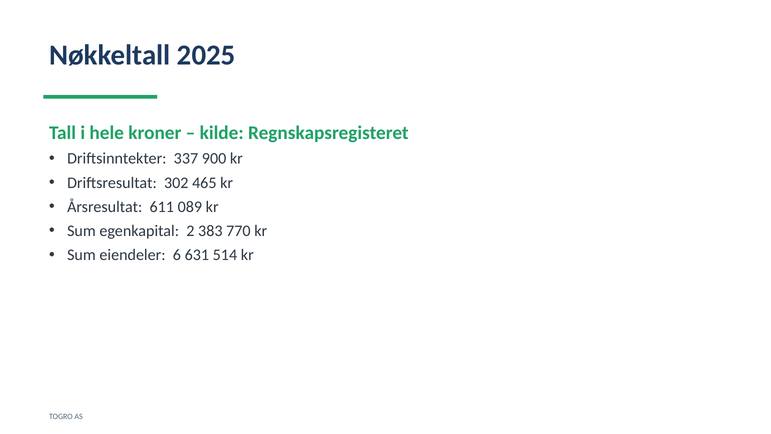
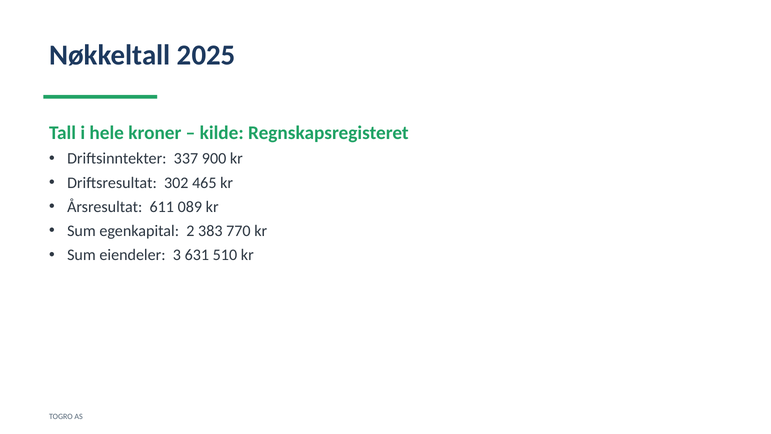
6: 6 -> 3
514: 514 -> 510
